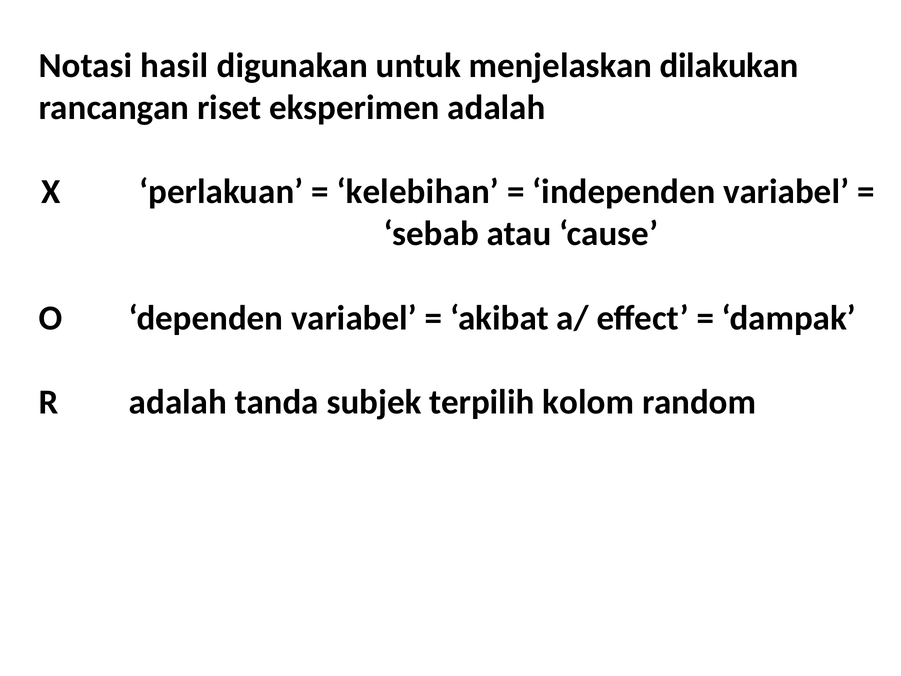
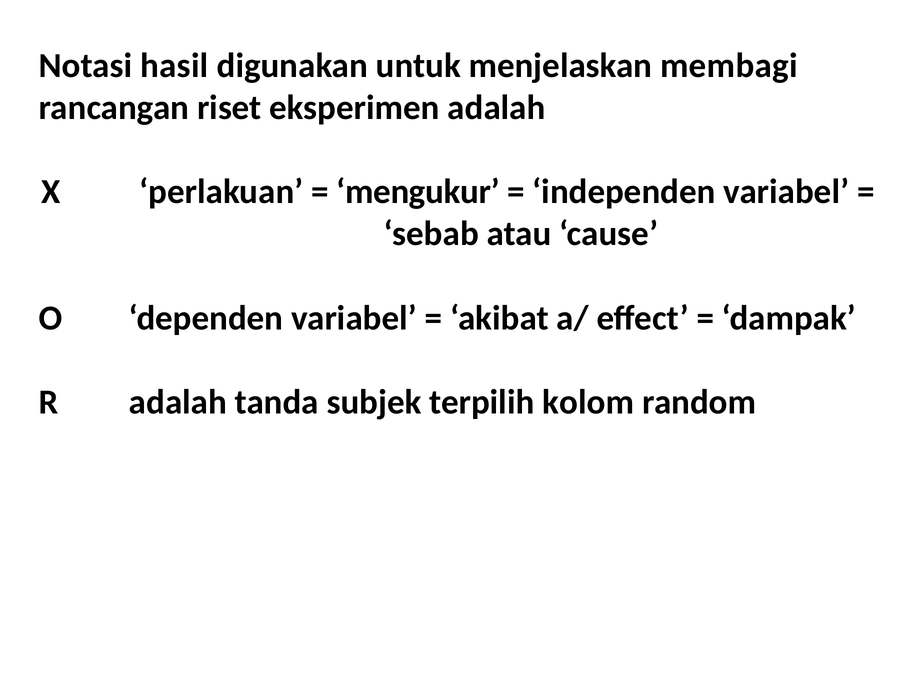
dilakukan: dilakukan -> membagi
kelebihan: kelebihan -> mengukur
